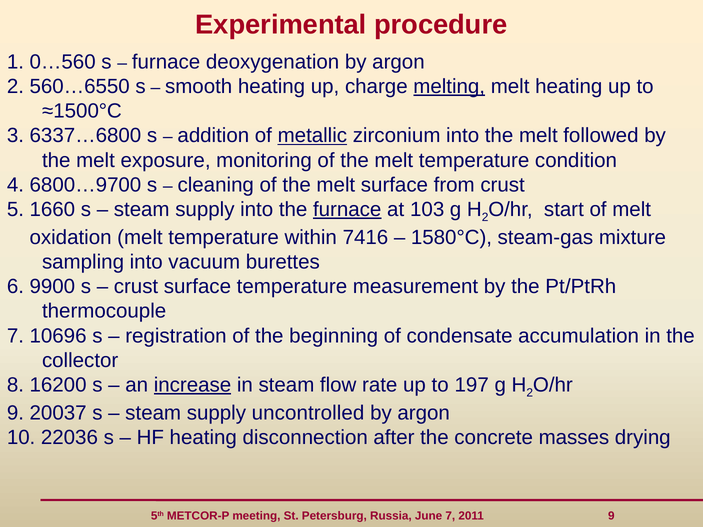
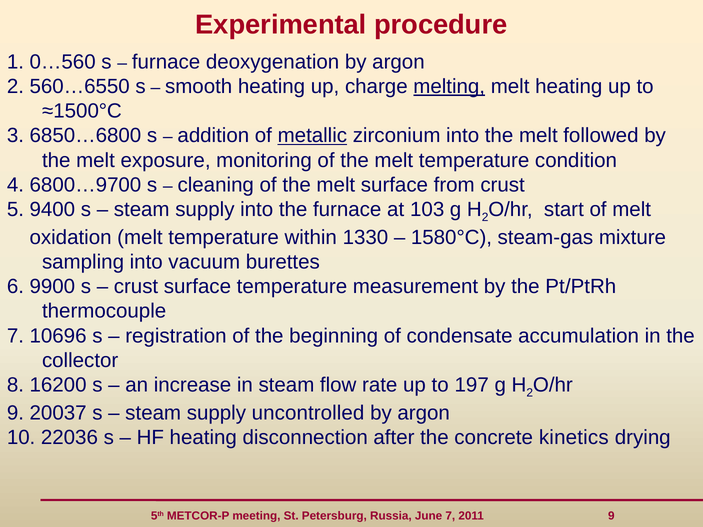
6337…6800: 6337…6800 -> 6850…6800
1660: 1660 -> 9400
furnace at (347, 210) underline: present -> none
7416: 7416 -> 1330
increase underline: present -> none
masses: masses -> kinetics
